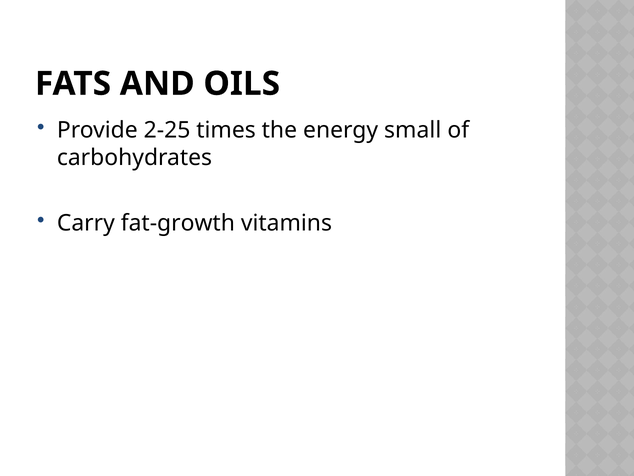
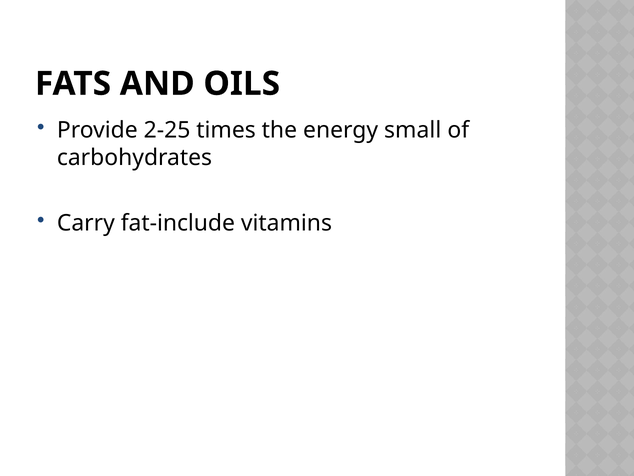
fat-growth: fat-growth -> fat-include
